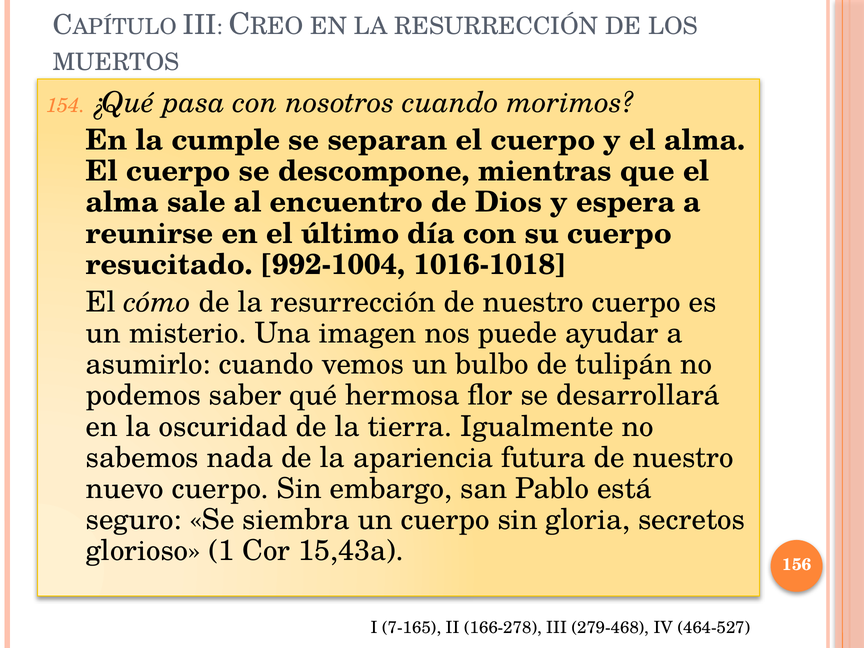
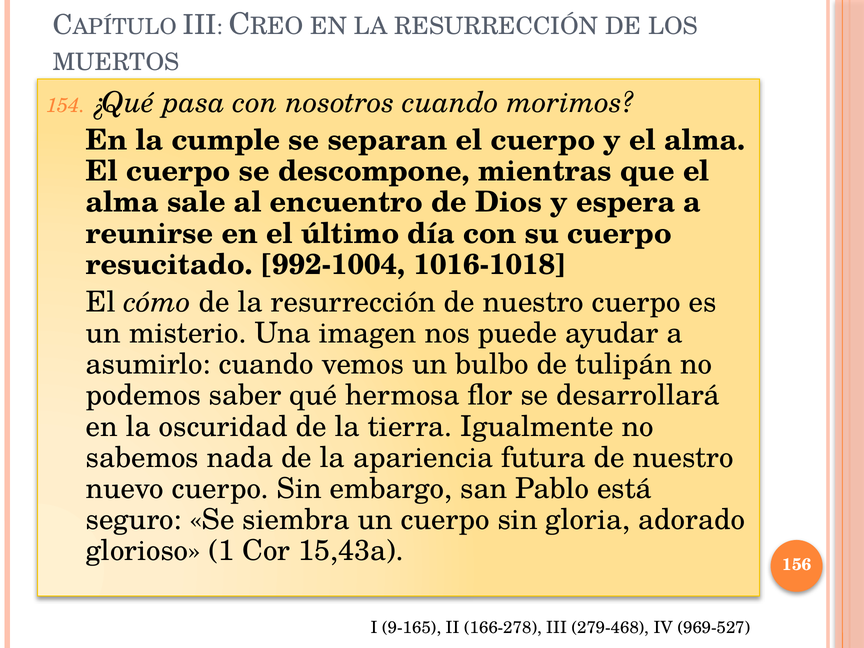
secretos: secretos -> adorado
7-165: 7-165 -> 9-165
464-527: 464-527 -> 969-527
